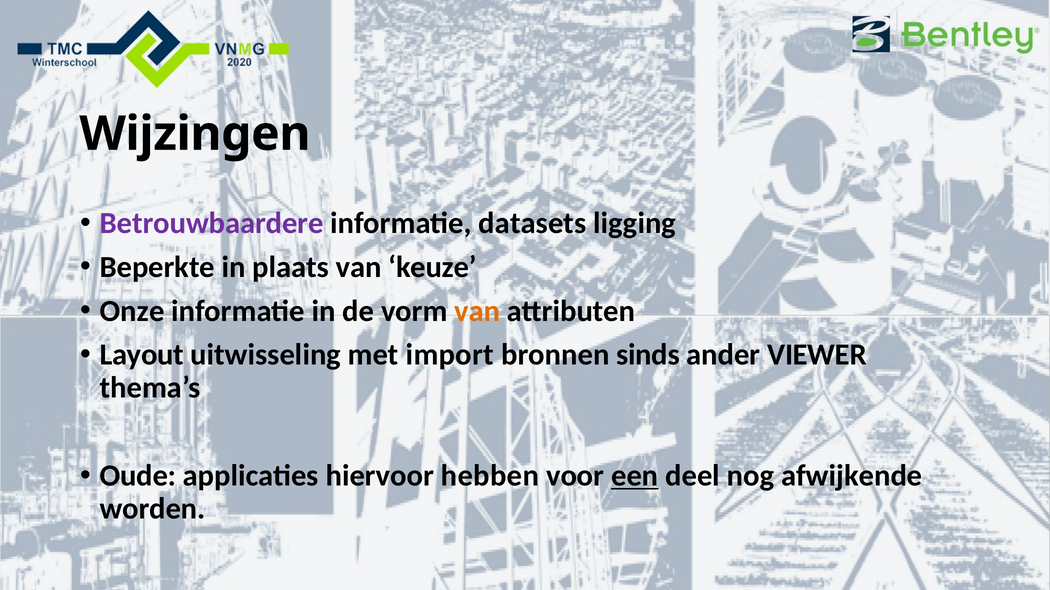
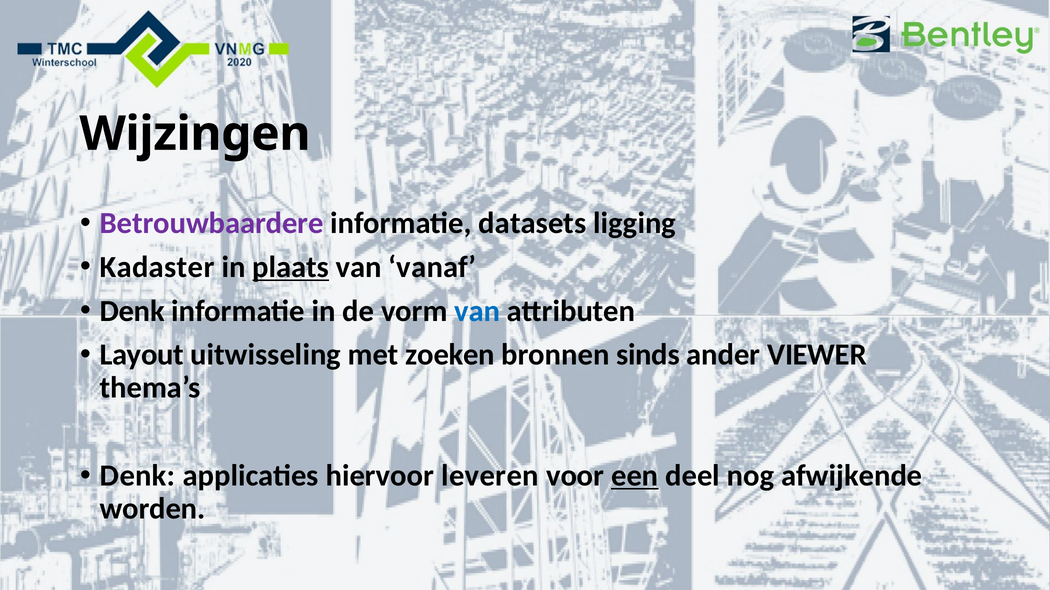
Beperkte: Beperkte -> Kadaster
plaats underline: none -> present
keuze: keuze -> vanaf
Onze at (132, 311): Onze -> Denk
van at (477, 311) colour: orange -> blue
import: import -> zoeken
Oude at (138, 476): Oude -> Denk
hebben: hebben -> leveren
